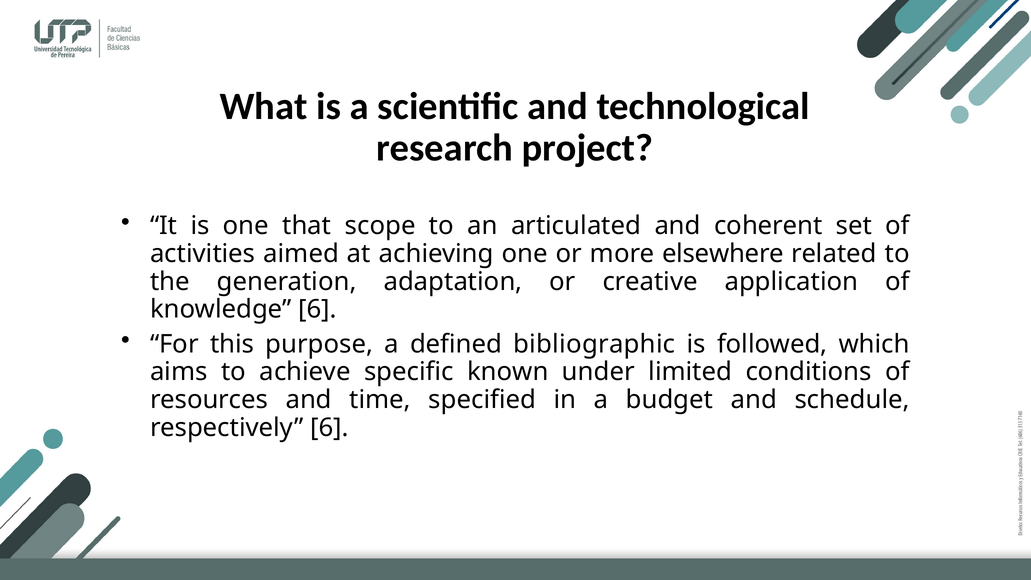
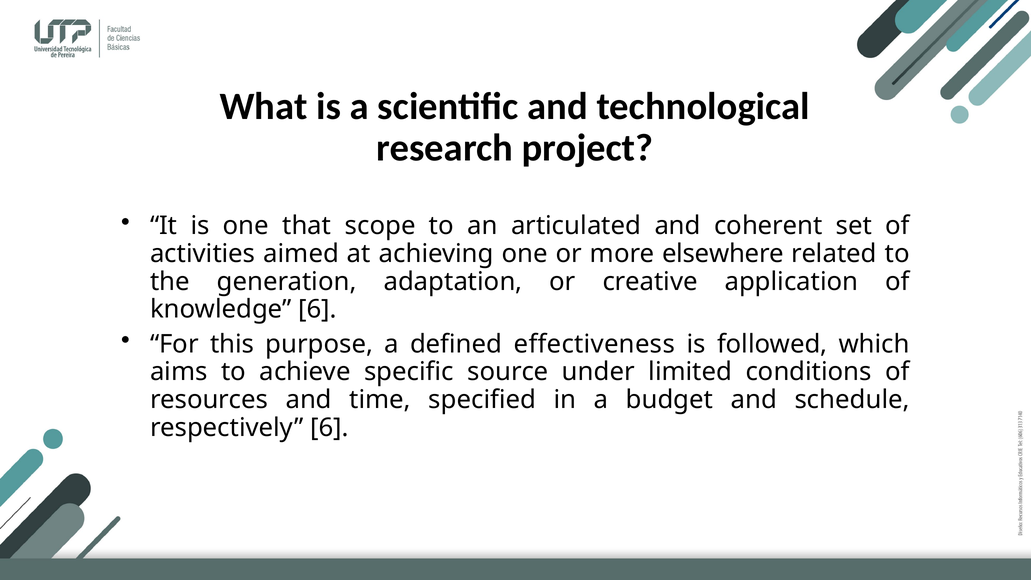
bibliographic: bibliographic -> effectiveness
known: known -> source
